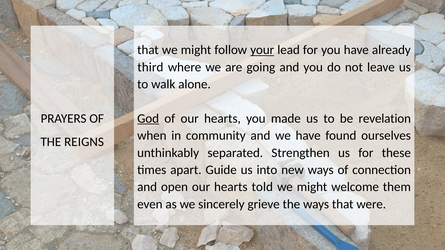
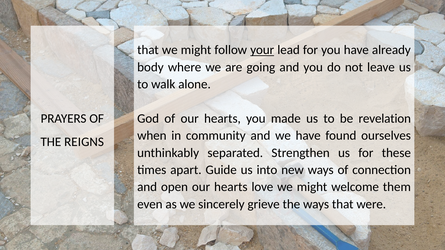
third: third -> body
God underline: present -> none
told: told -> love
